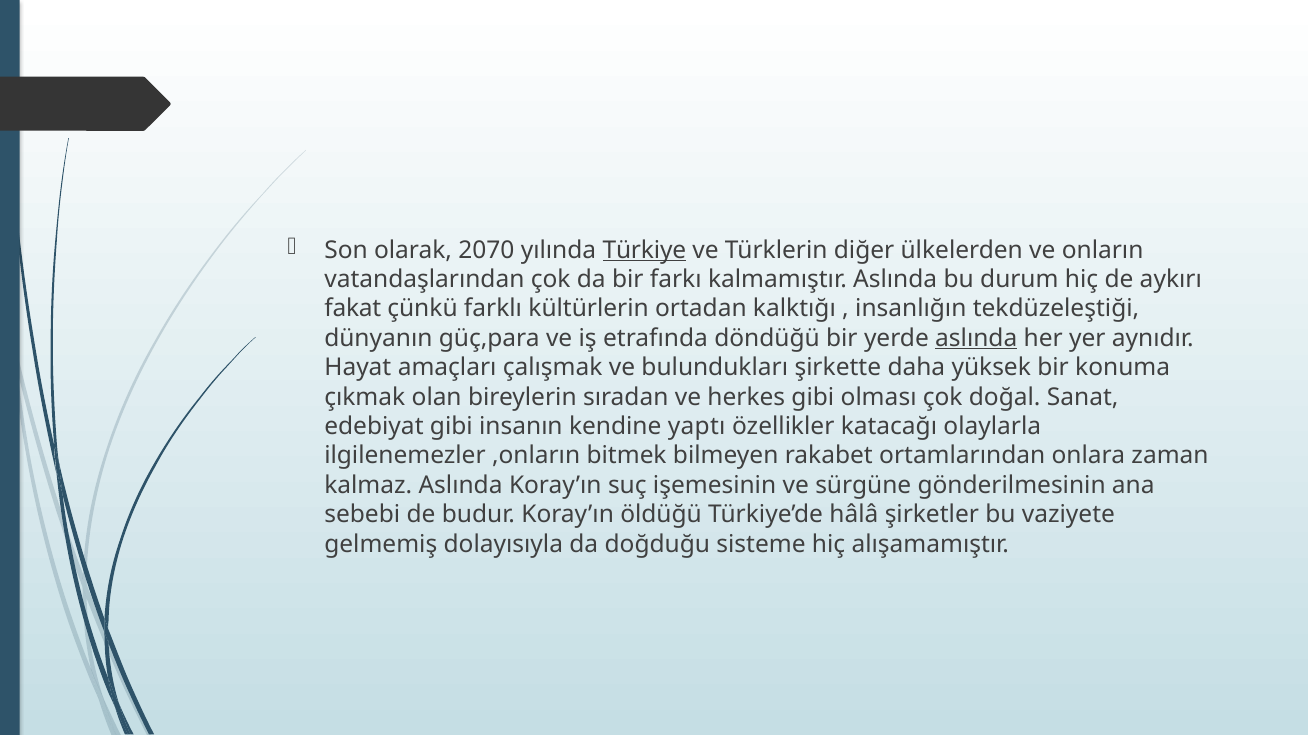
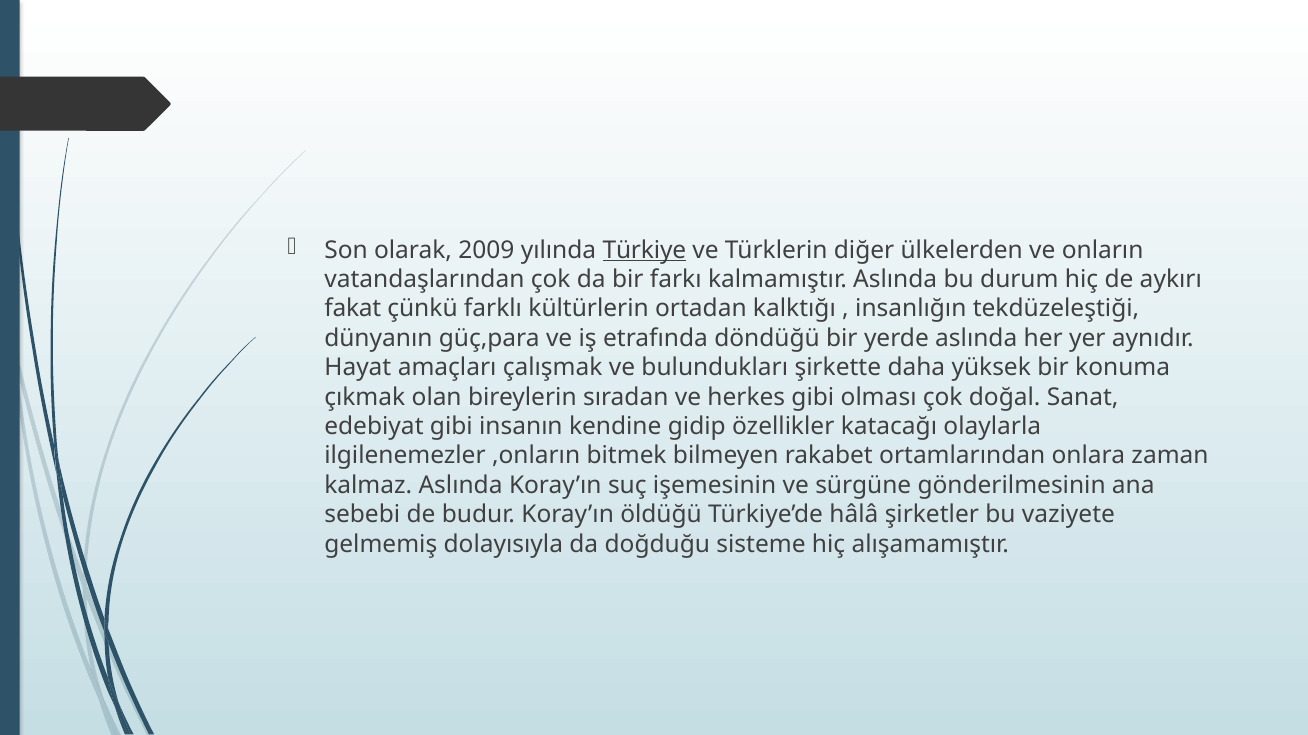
2070: 2070 -> 2009
aslında at (976, 339) underline: present -> none
yaptı: yaptı -> gidip
